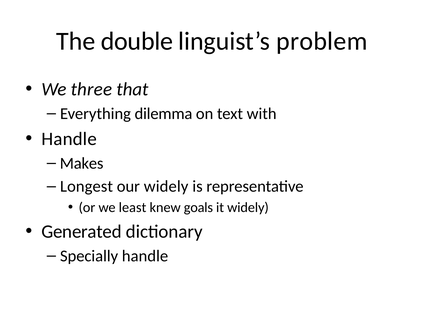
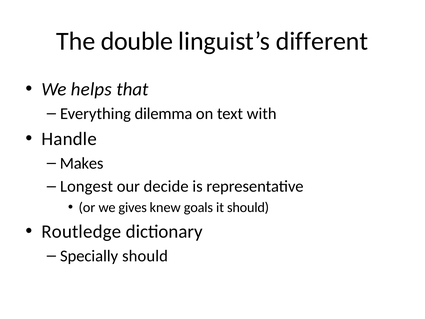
problem: problem -> different
three: three -> helps
our widely: widely -> decide
least: least -> gives
it widely: widely -> should
Generated: Generated -> Routledge
Specially handle: handle -> should
